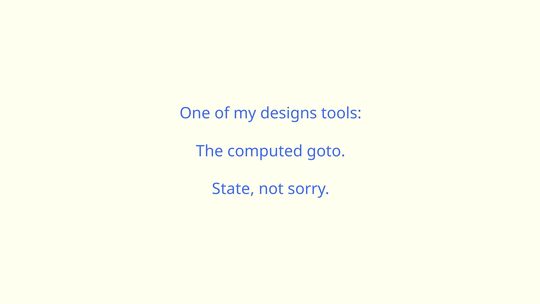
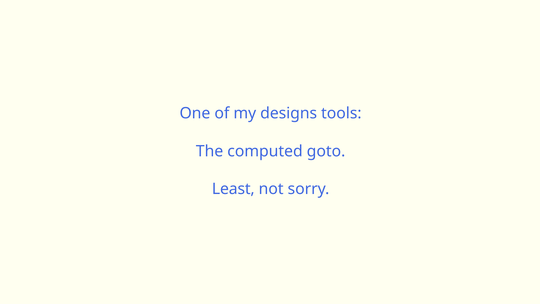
State: State -> Least
